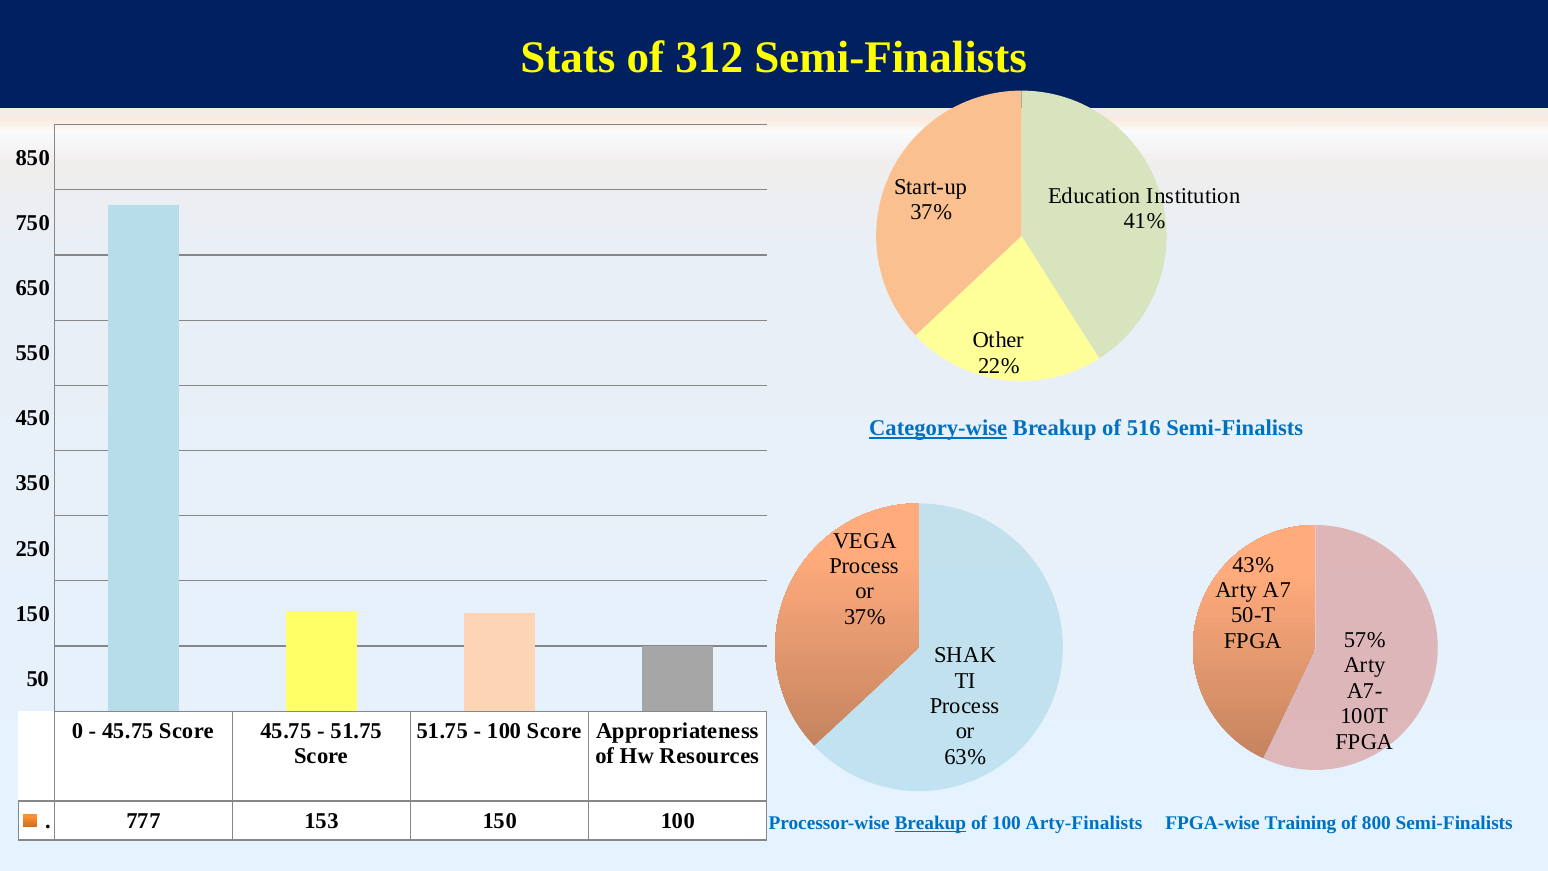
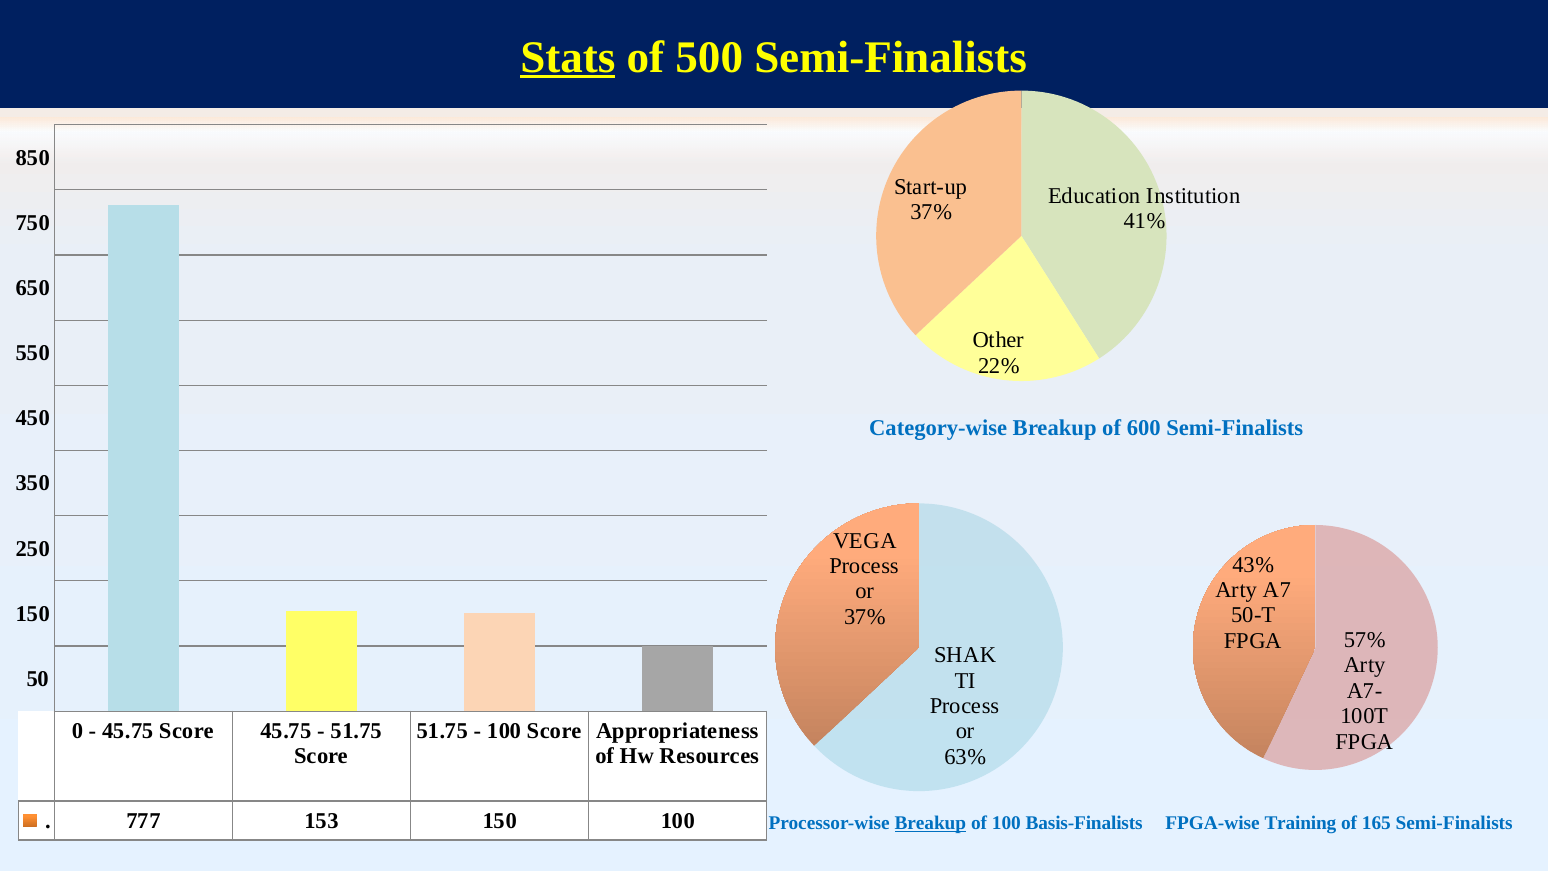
Stats underline: none -> present
312: 312 -> 500
Category-wise underline: present -> none
516: 516 -> 600
Arty-Finalists: Arty-Finalists -> Basis-Finalists
800: 800 -> 165
